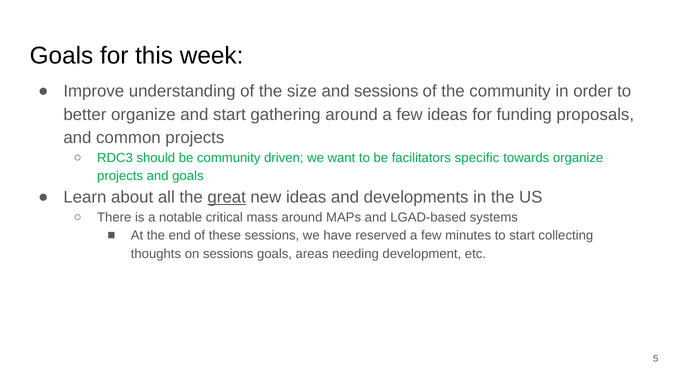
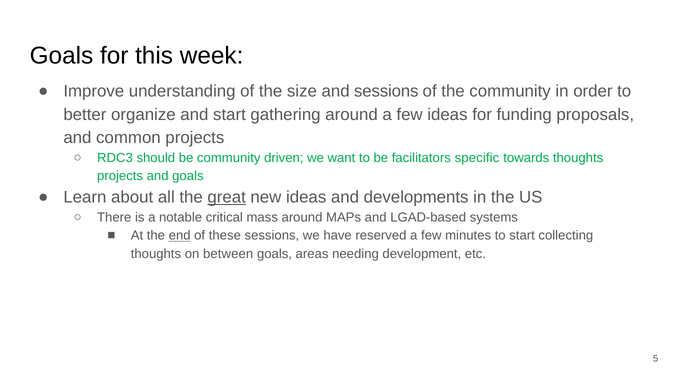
towards organize: organize -> thoughts
end underline: none -> present
on sessions: sessions -> between
